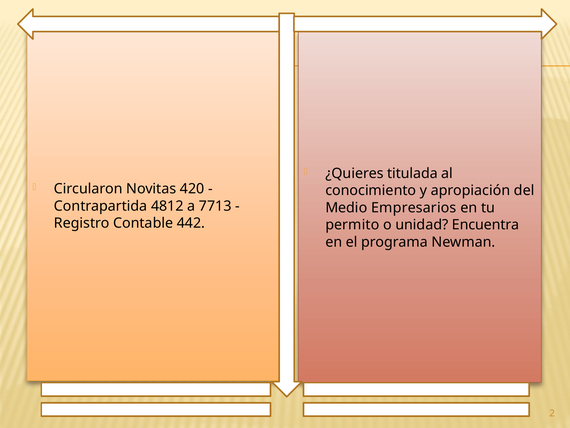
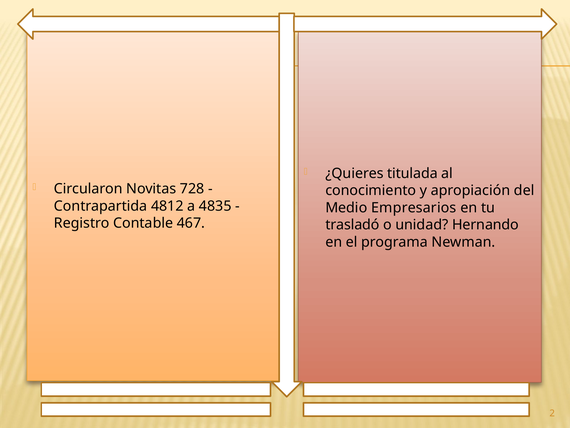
420: 420 -> 728
7713: 7713 -> 4835
442: 442 -> 467
permito: permito -> trasladó
Encuentra: Encuentra -> Hernando
